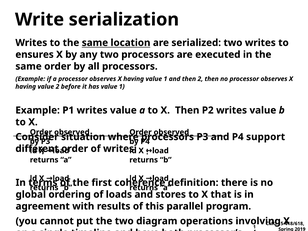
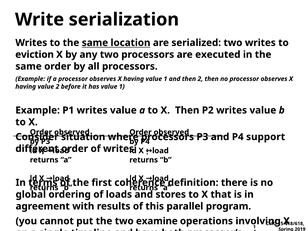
ensures: ensures -> eviction
diagram: diagram -> examine
